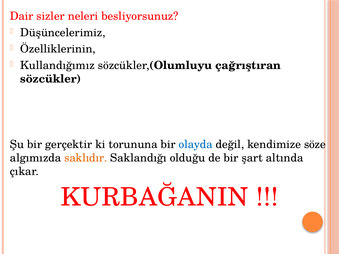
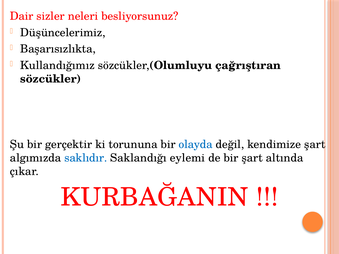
Özelliklerinin: Özelliklerinin -> Başarısızlıkta
kendimize söze: söze -> şart
saklıdır colour: orange -> blue
olduğu: olduğu -> eylemi
